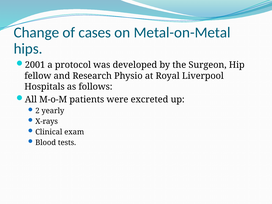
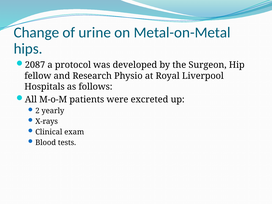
cases: cases -> urine
2001: 2001 -> 2087
